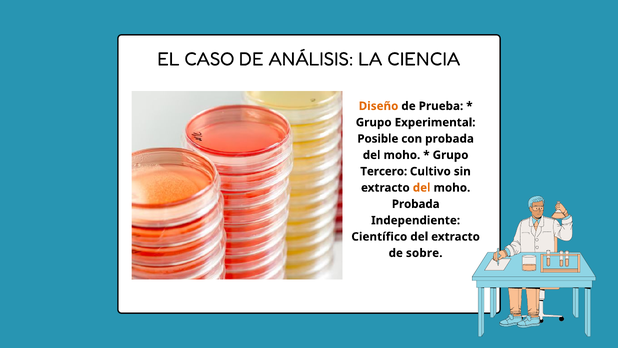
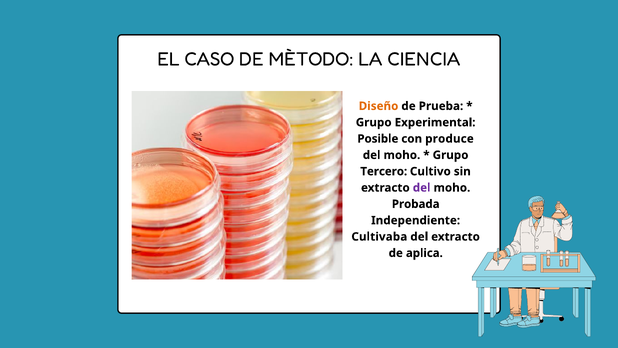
ANÁLISIS: ANÁLISIS -> MÈTODO
con probada: probada -> produce
del at (422, 188) colour: orange -> purple
Científico: Científico -> Cultivaba
sobre: sobre -> aplica
